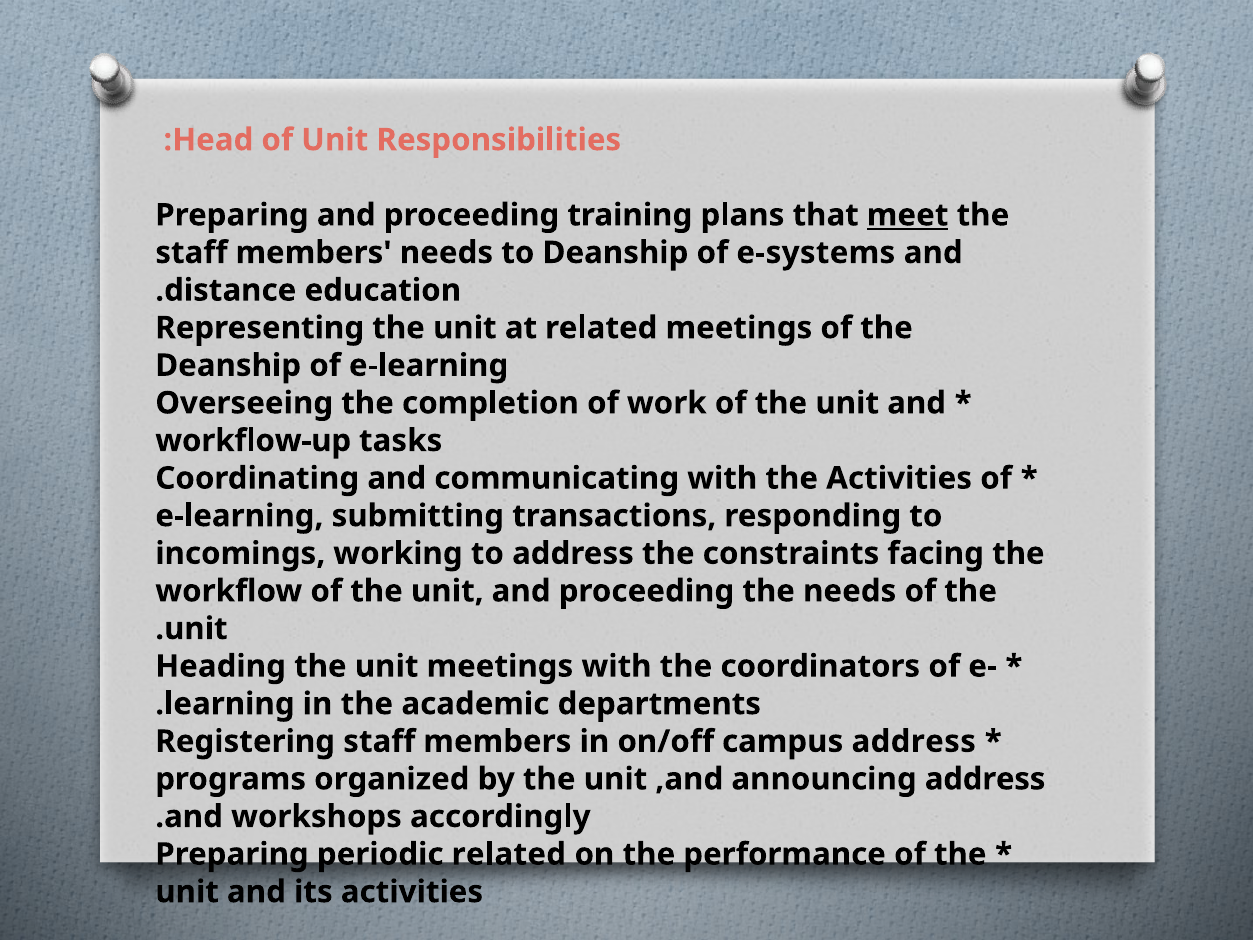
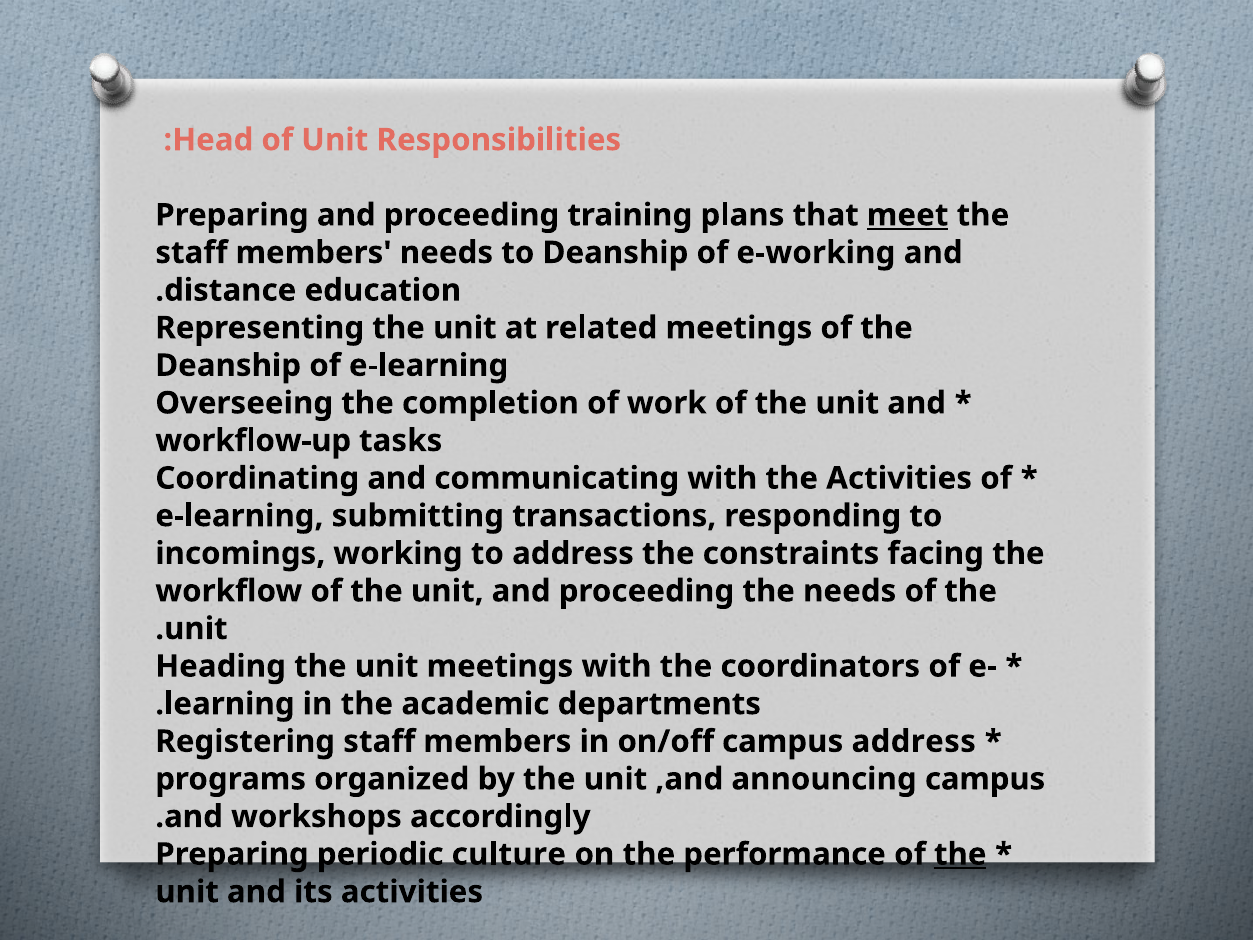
e-systems: e-systems -> e-working
announcing address: address -> campus
periodic related: related -> culture
the at (960, 854) underline: none -> present
